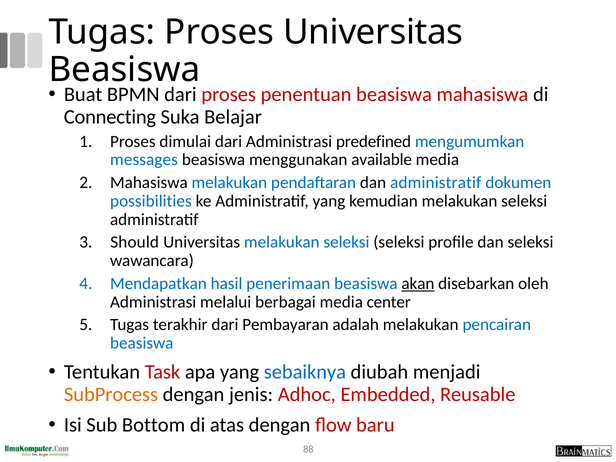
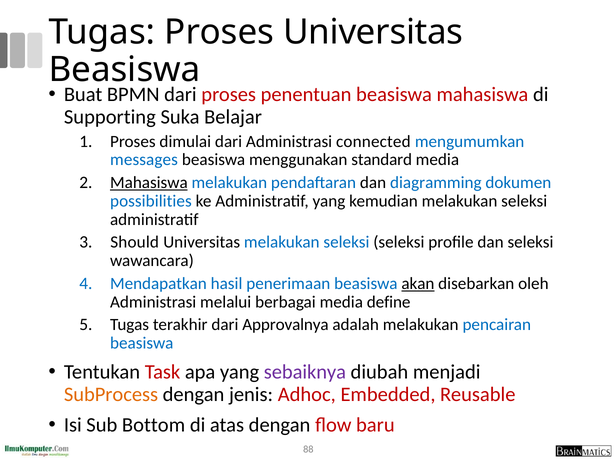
Connecting: Connecting -> Supporting
predefined: predefined -> connected
available: available -> standard
Mahasiswa at (149, 183) underline: none -> present
dan administratif: administratif -> diagramming
center: center -> define
Pembayaran: Pembayaran -> Approvalnya
sebaiknya colour: blue -> purple
